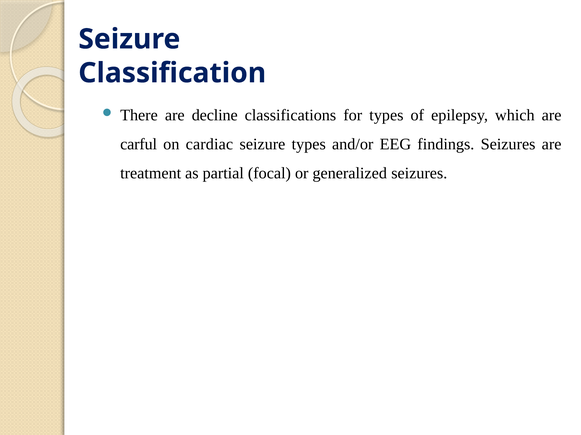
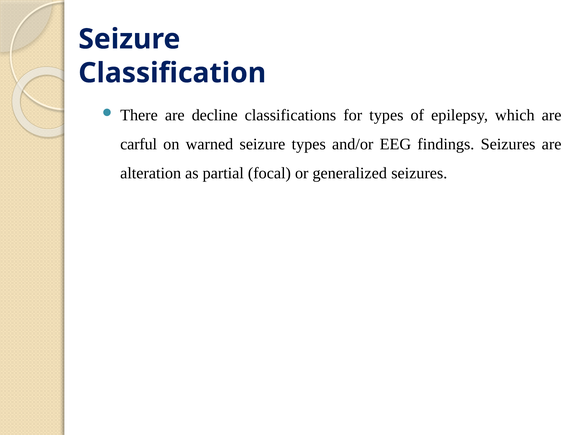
cardiac: cardiac -> warned
treatment: treatment -> alteration
